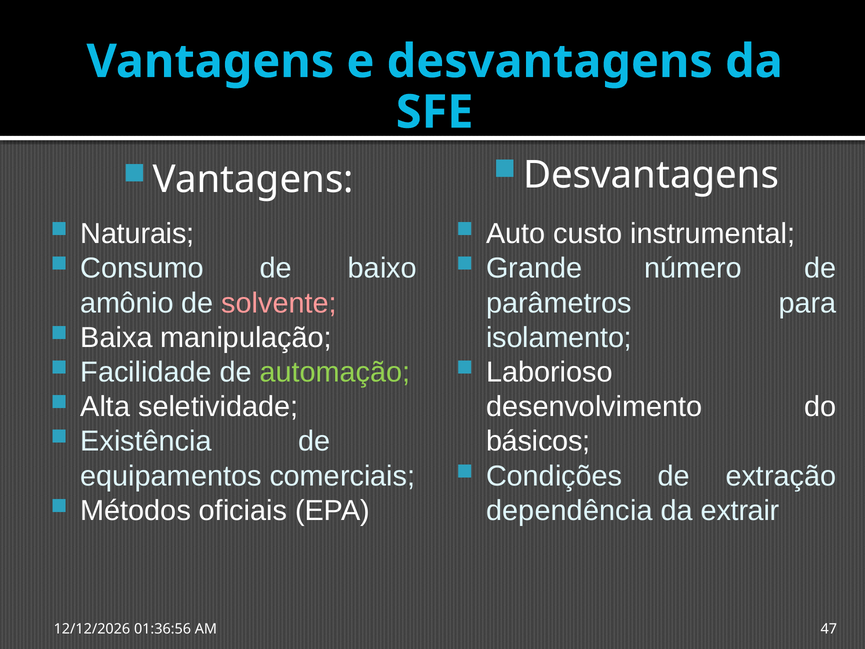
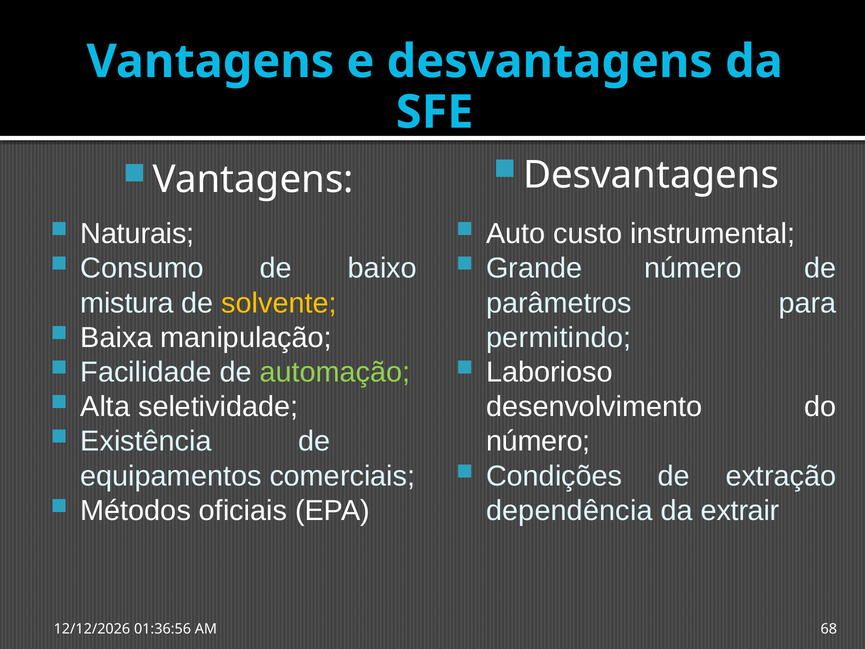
amônio: amônio -> mistura
solvente colour: pink -> yellow
isolamento: isolamento -> permitindo
básicos at (538, 441): básicos -> número
47: 47 -> 68
